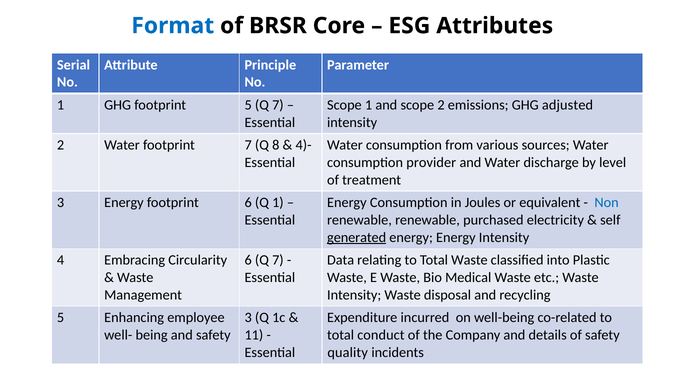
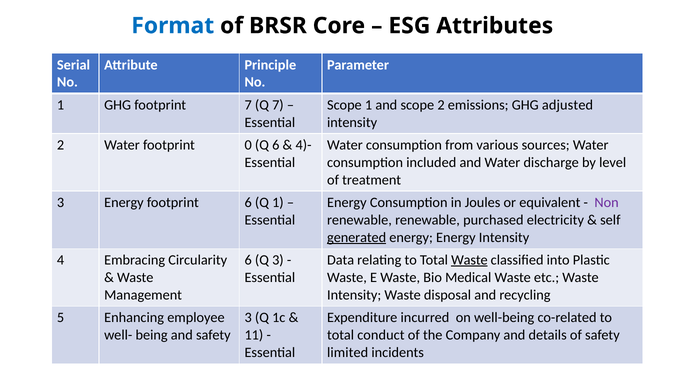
footprint 5: 5 -> 7
footprint 7: 7 -> 0
Q 8: 8 -> 6
provider: provider -> included
Non colour: blue -> purple
6 Q 7: 7 -> 3
Waste at (469, 260) underline: none -> present
quality: quality -> limited
